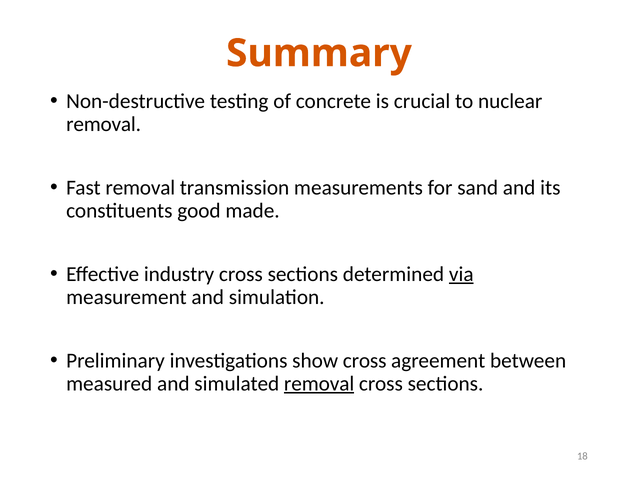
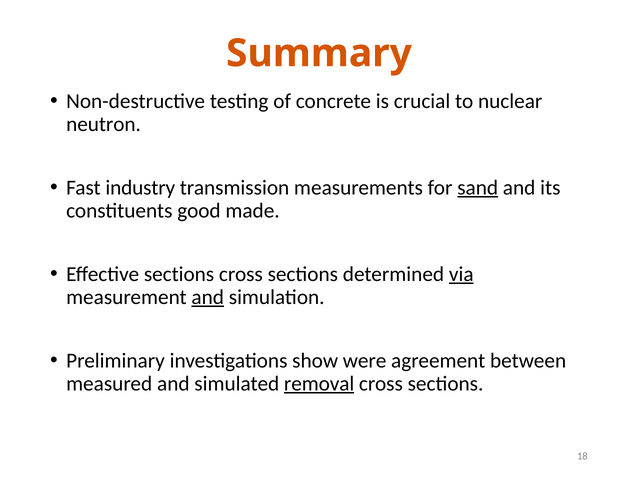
removal at (104, 124): removal -> neutron
Fast removal: removal -> industry
sand underline: none -> present
Effective industry: industry -> sections
and at (208, 297) underline: none -> present
show cross: cross -> were
